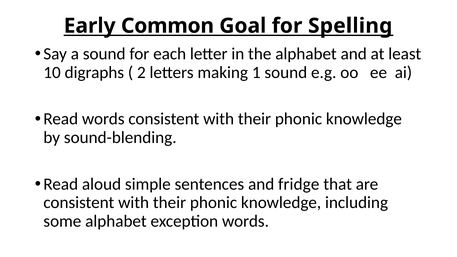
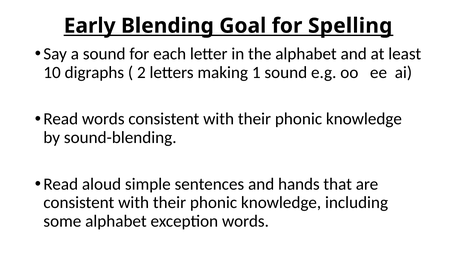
Common: Common -> Blending
fridge: fridge -> hands
